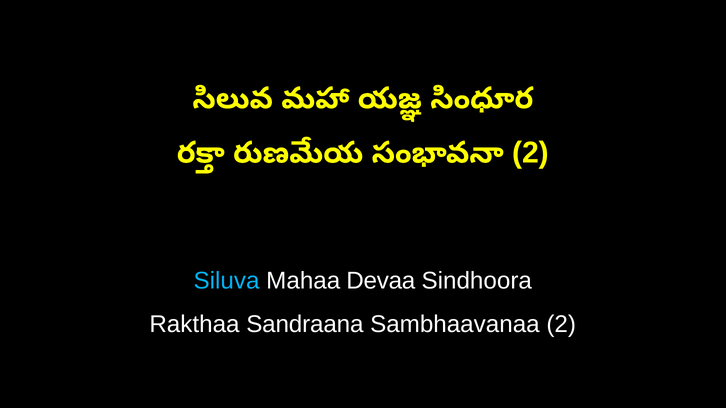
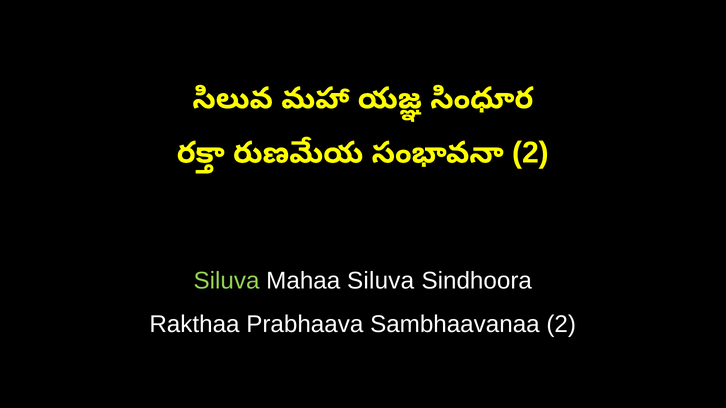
Siluva at (227, 281) colour: light blue -> light green
Mahaa Devaa: Devaa -> Siluva
Sandraana: Sandraana -> Prabhaava
